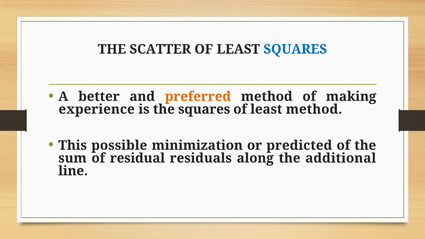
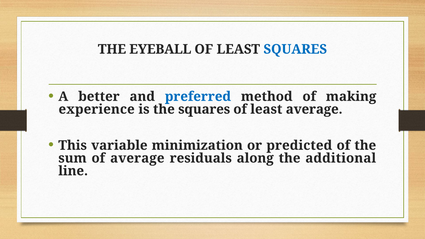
SCATTER: SCATTER -> EYEBALL
preferred colour: orange -> blue
least method: method -> average
possible: possible -> variable
of residual: residual -> average
